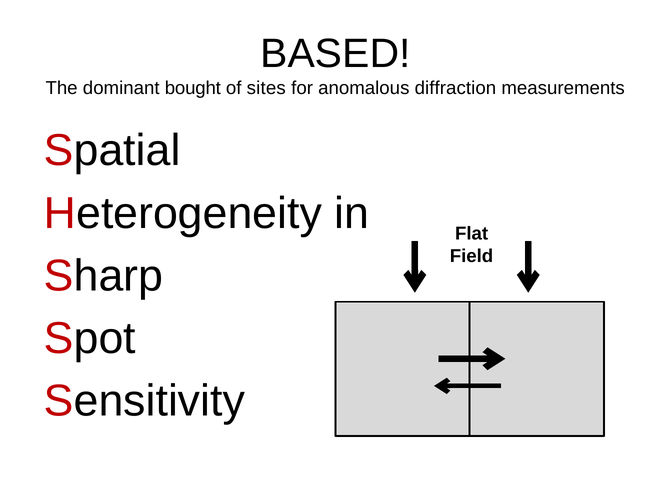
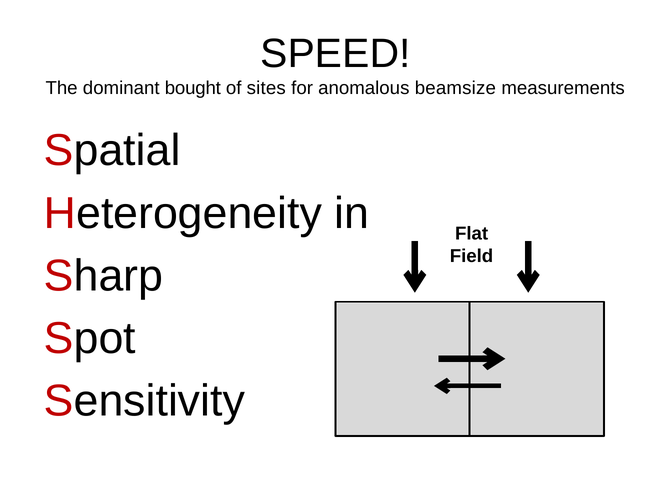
BASED: BASED -> SPEED
diffraction: diffraction -> beamsize
